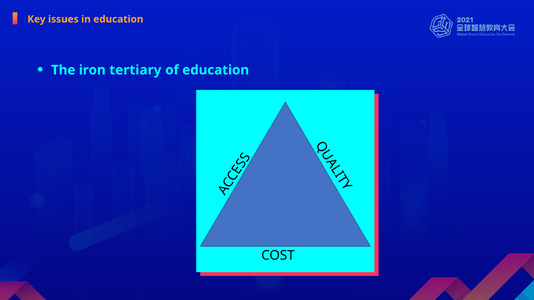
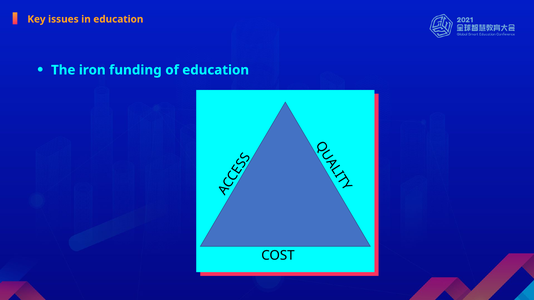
tertiary: tertiary -> funding
